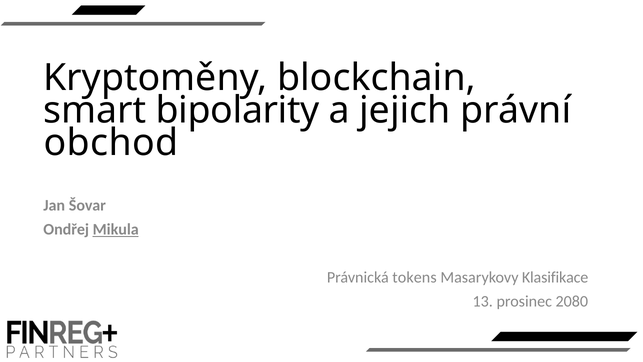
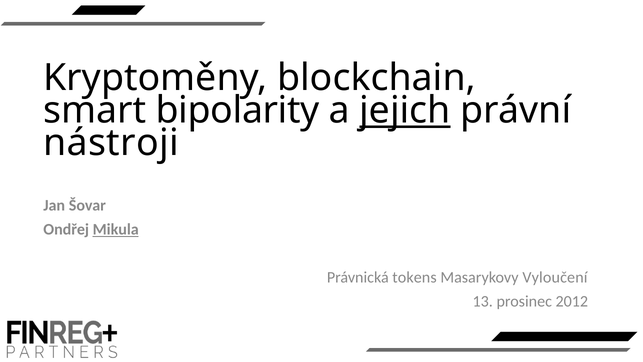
jejich underline: none -> present
obchod: obchod -> nástroji
Klasifikace: Klasifikace -> Vyloučení
2080: 2080 -> 2012
